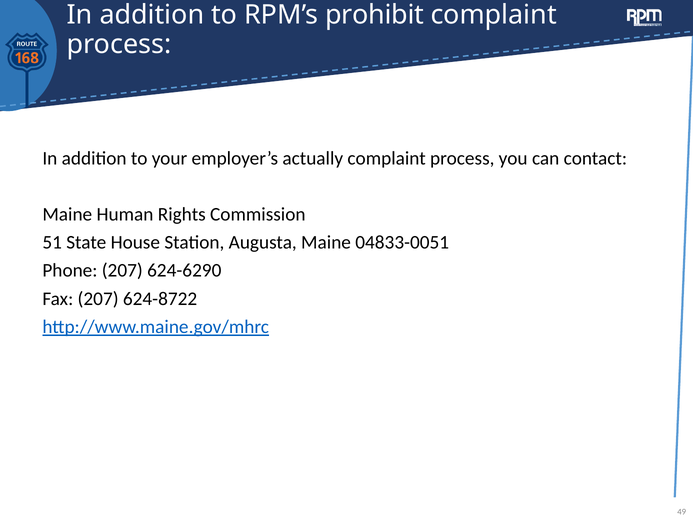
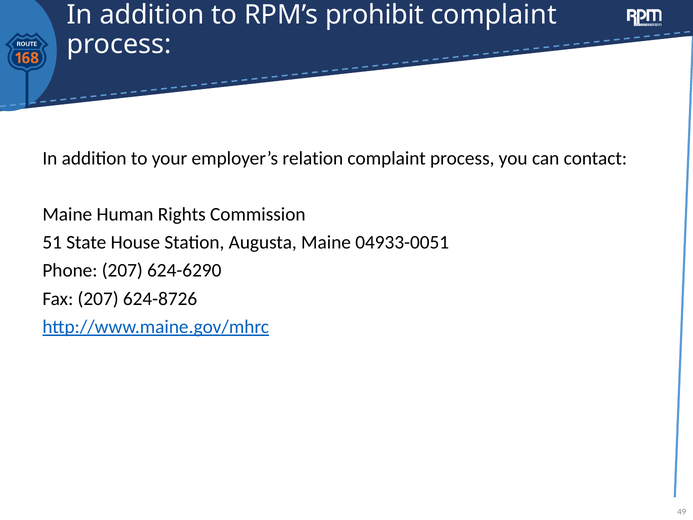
actually: actually -> relation
04833-0051: 04833-0051 -> 04933-0051
624-8722: 624-8722 -> 624-8726
